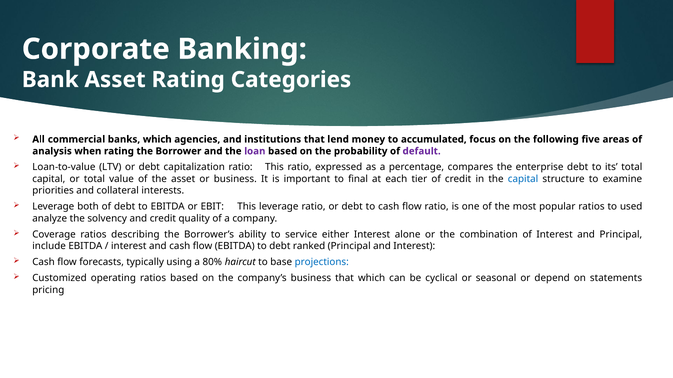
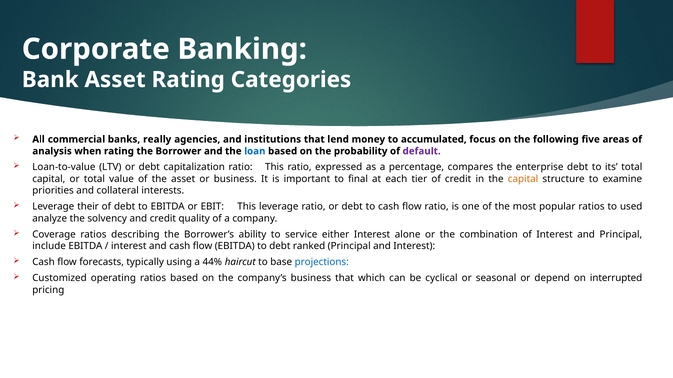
banks which: which -> really
loan colour: purple -> blue
capital at (523, 179) colour: blue -> orange
both: both -> their
80%: 80% -> 44%
statements: statements -> interrupted
